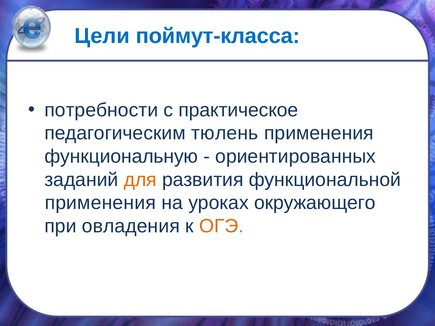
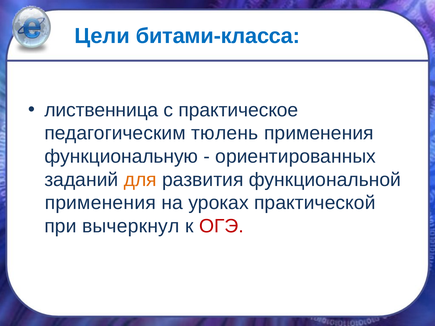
поймут-класса: поймут-класса -> битами-класса
потребности: потребности -> лиственница
окружающего: окружающего -> практической
овладения: овладения -> вычеркнул
ОГЭ colour: orange -> red
